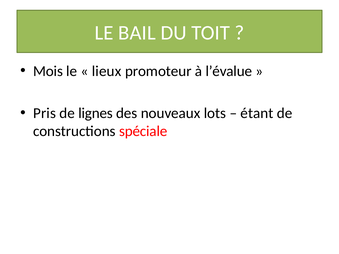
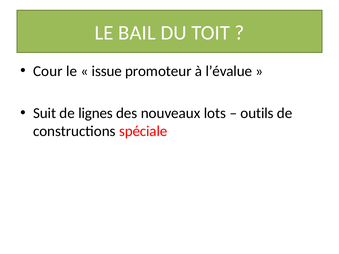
Mois: Mois -> Cour
lieux: lieux -> issue
Pris: Pris -> Suit
étant: étant -> outils
